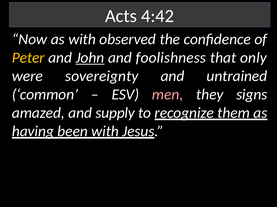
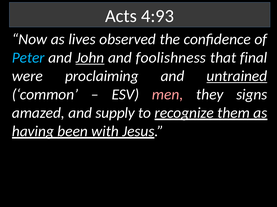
4:42: 4:42 -> 4:93
as with: with -> lives
Peter colour: yellow -> light blue
only: only -> final
sovereignty: sovereignty -> proclaiming
untrained underline: none -> present
